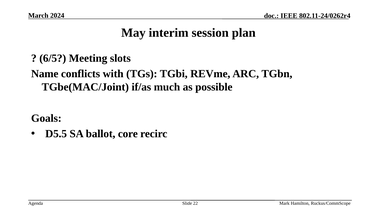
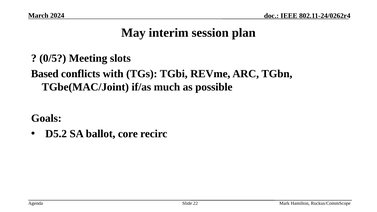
6/5: 6/5 -> 0/5
Name: Name -> Based
D5.5: D5.5 -> D5.2
